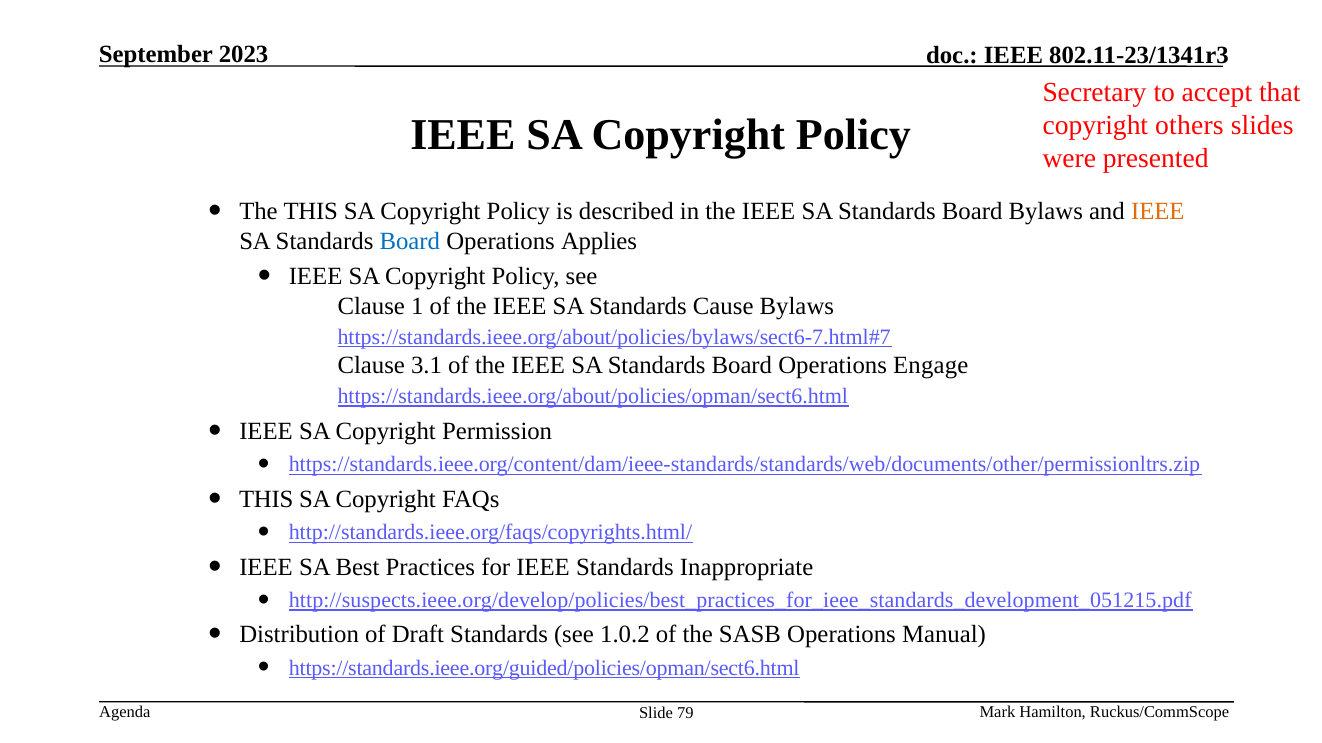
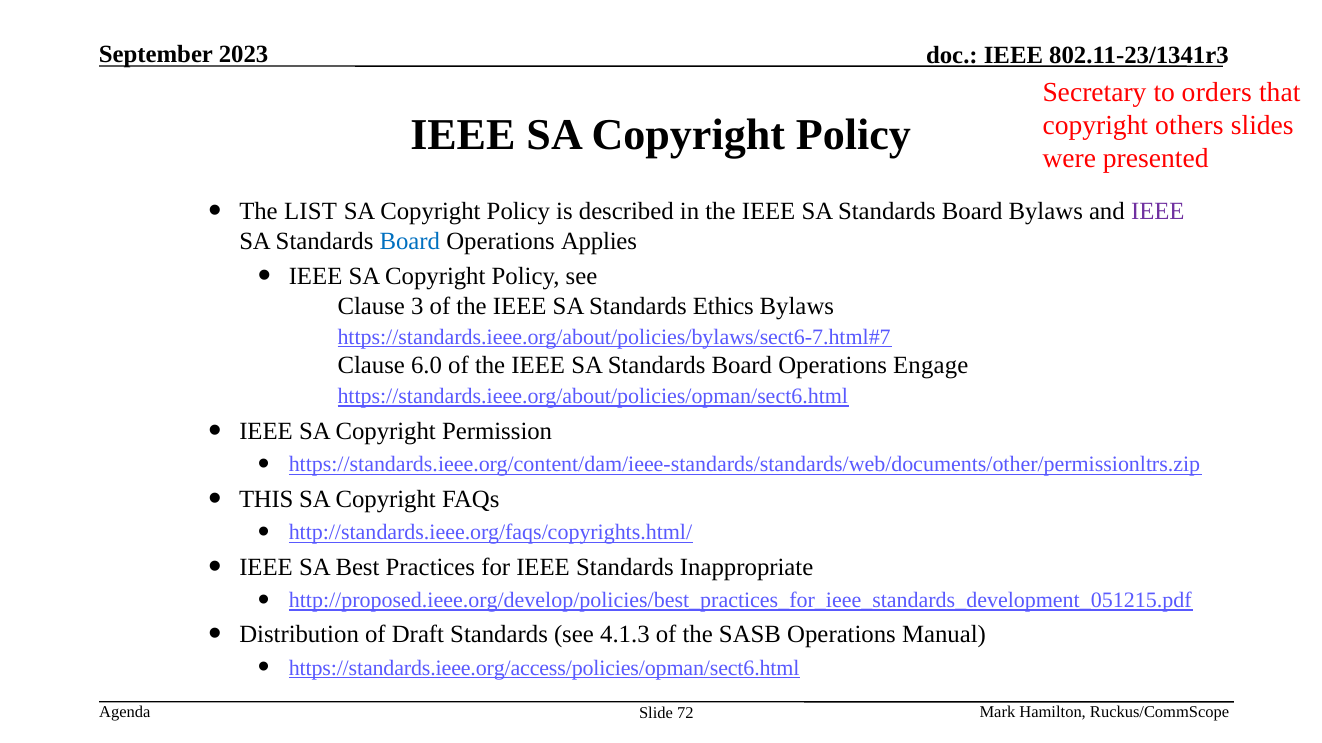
accept: accept -> orders
The THIS: THIS -> LIST
IEEE at (1158, 212) colour: orange -> purple
1: 1 -> 3
Cause: Cause -> Ethics
3.1: 3.1 -> 6.0
http://suspects.ieee.org/develop/policies/best_practices_for_ieee_standards_development_051215.pdf: http://suspects.ieee.org/develop/policies/best_practices_for_ieee_standards_development_051215.pdf -> http://proposed.ieee.org/develop/policies/best_practices_for_ieee_standards_development_051215.pdf
1.0.2: 1.0.2 -> 4.1.3
https://standards.ieee.org/guided/policies/opman/sect6.html: https://standards.ieee.org/guided/policies/opman/sect6.html -> https://standards.ieee.org/access/policies/opman/sect6.html
79: 79 -> 72
